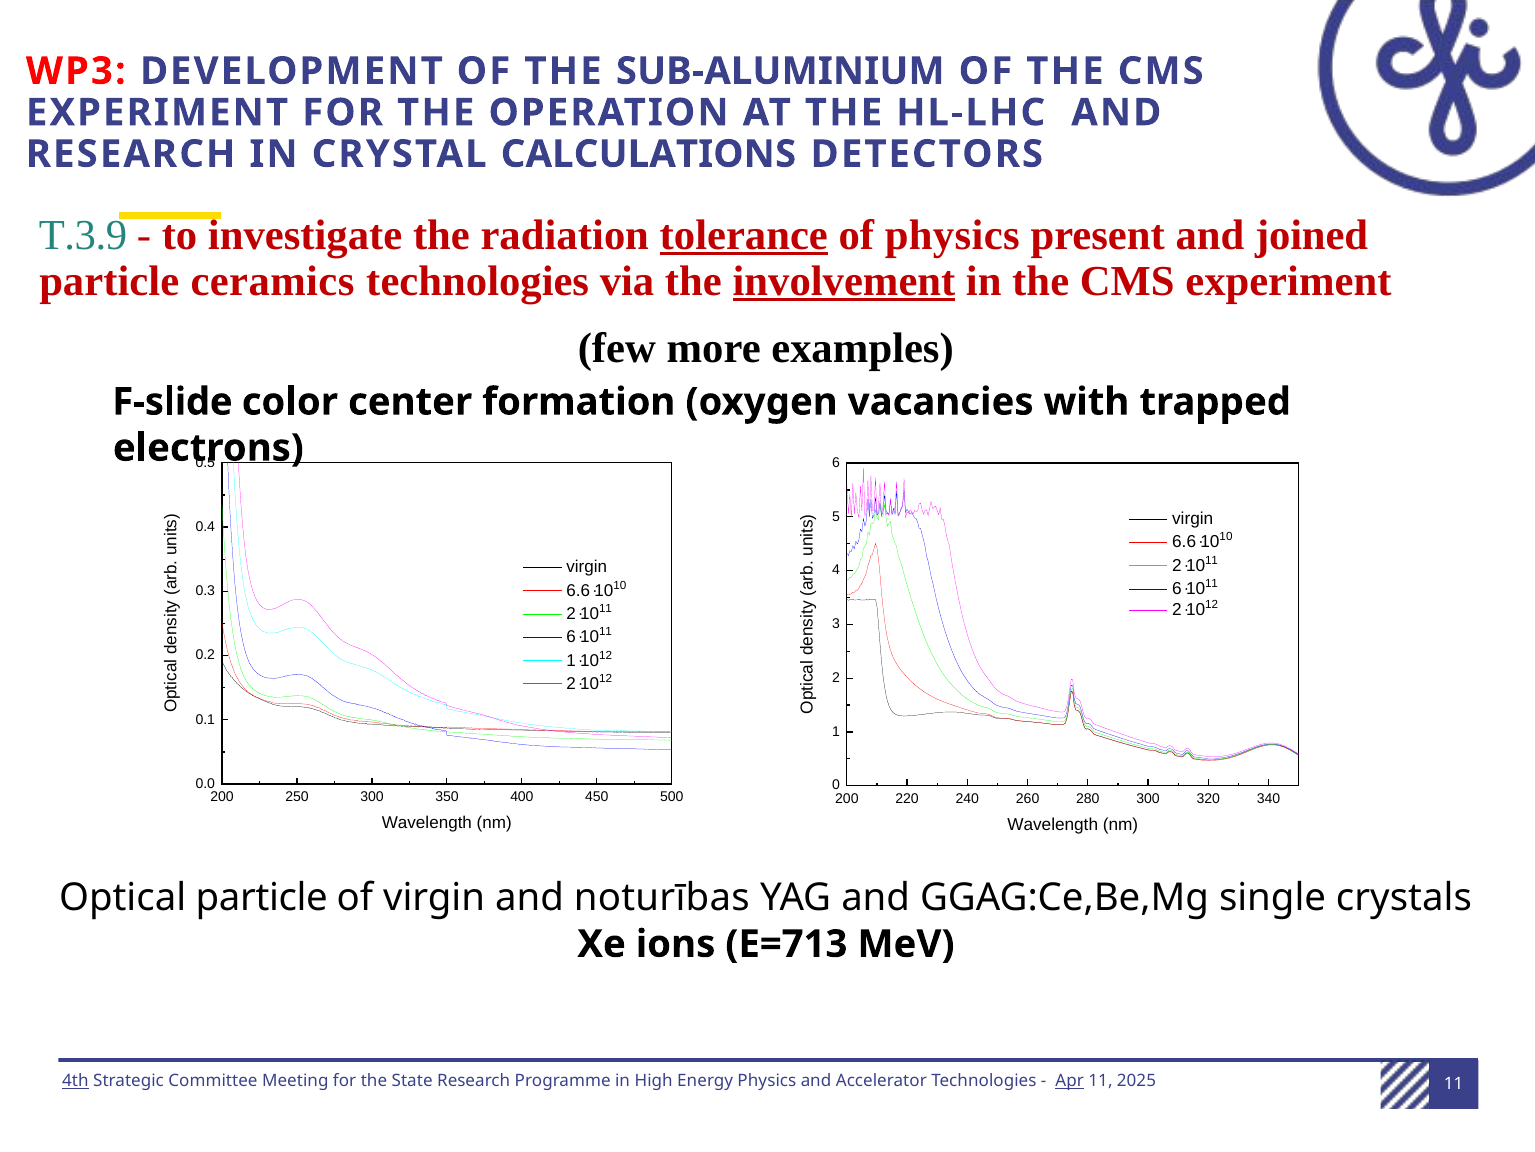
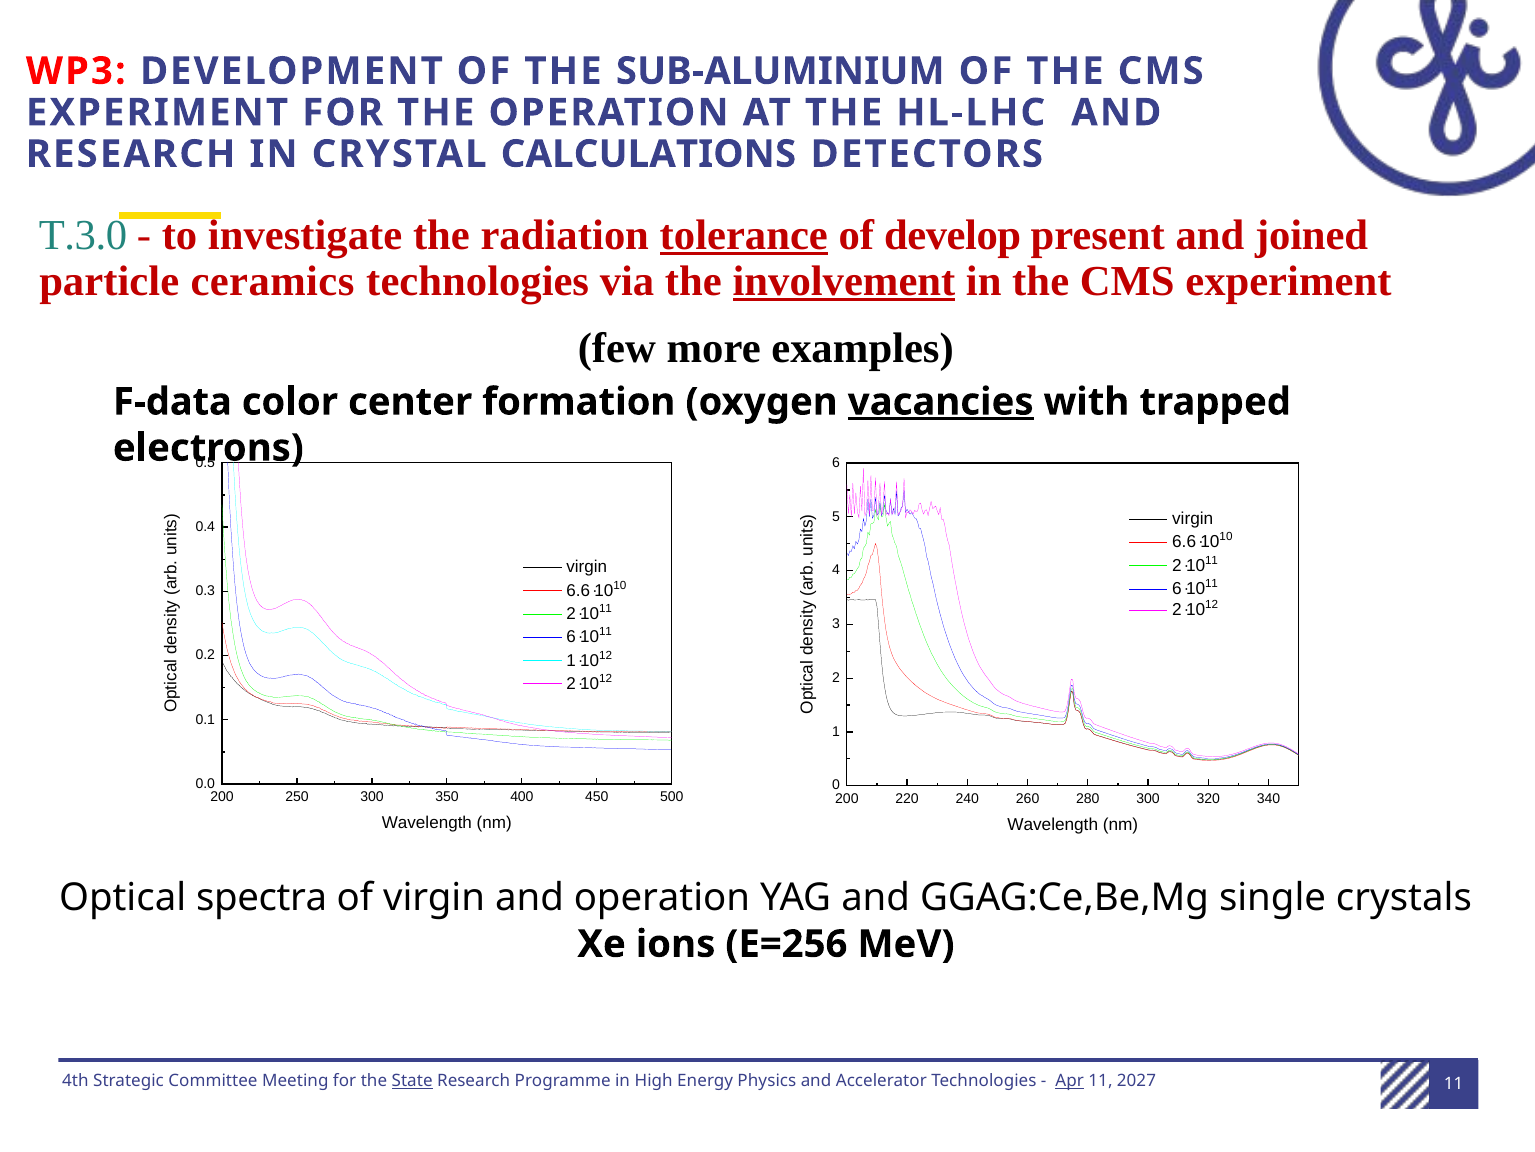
T.3.9: T.3.9 -> T.3.0
of physics: physics -> develop
F-slide: F-slide -> F-data
vacancies underline: none -> present
Optical particle: particle -> spectra
and noturības: noturības -> operation
E=713: E=713 -> E=256
4th underline: present -> none
State underline: none -> present
2025: 2025 -> 2027
